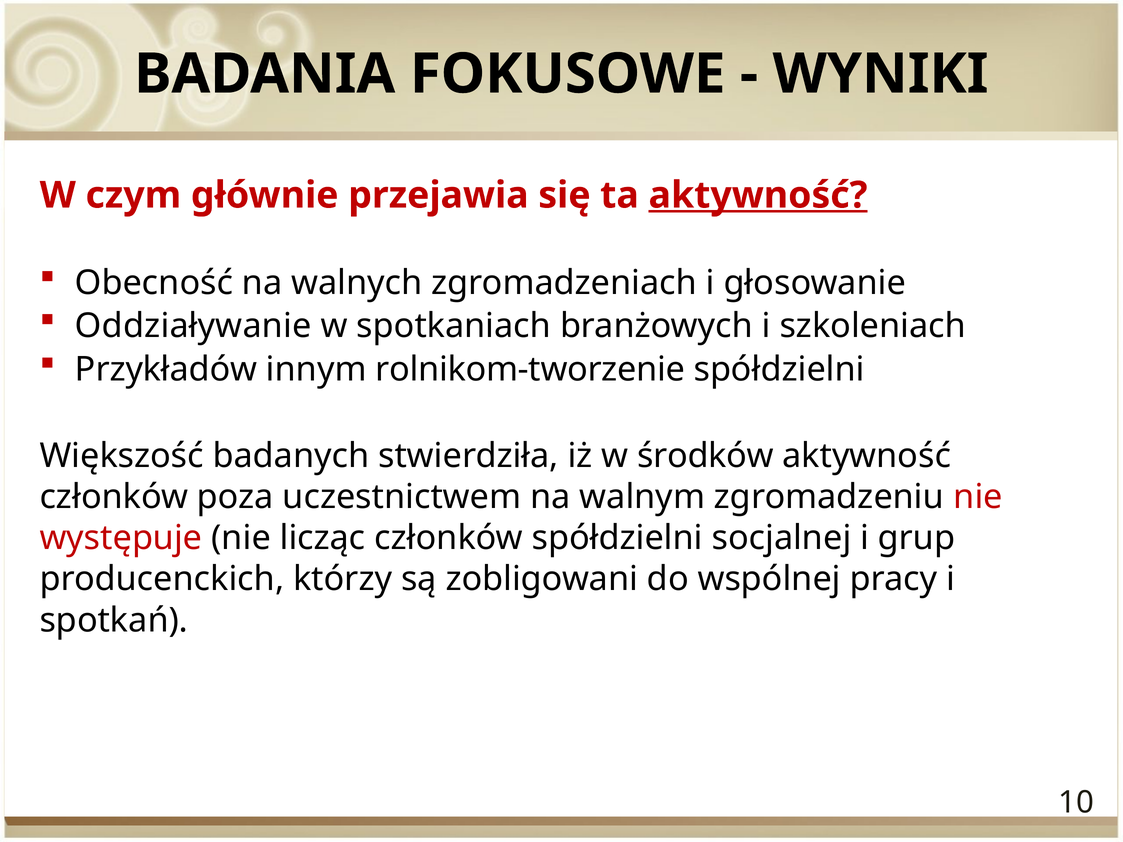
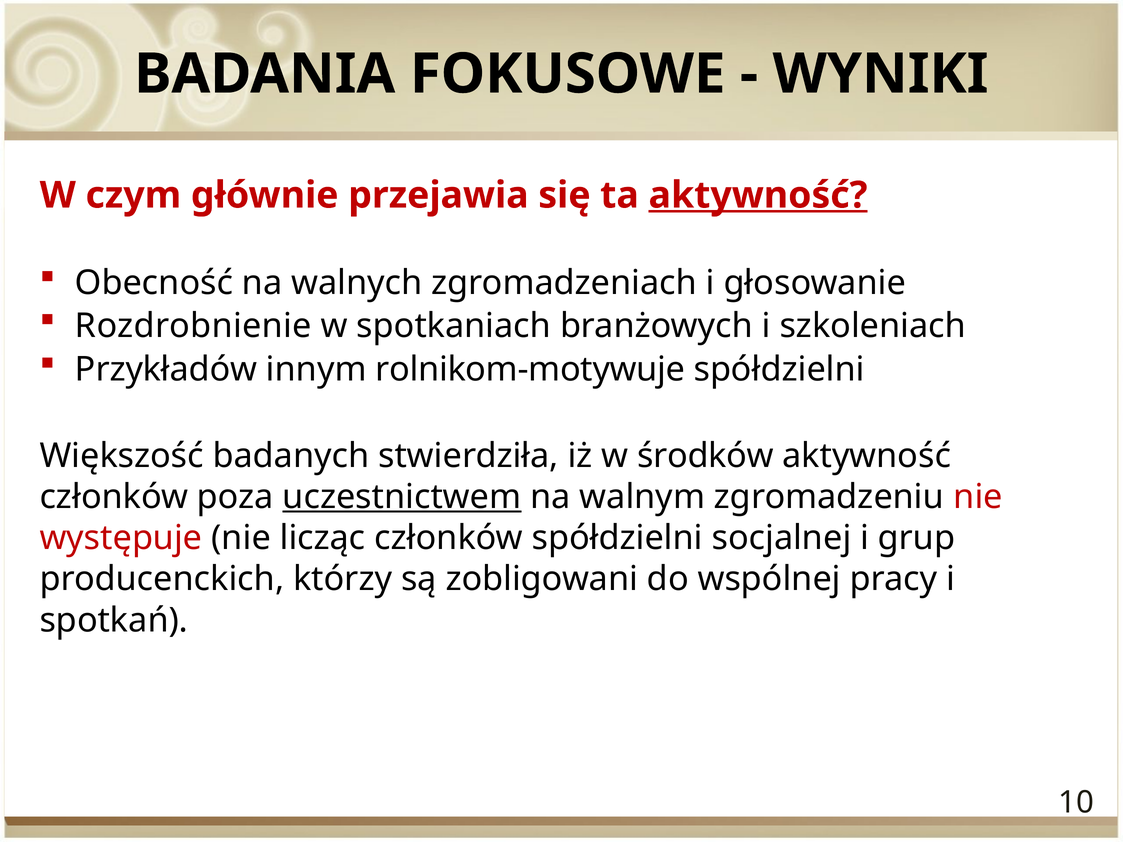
Oddziaływanie: Oddziaływanie -> Rozdrobnienie
rolnikom-tworzenie: rolnikom-tworzenie -> rolnikom-motywuje
uczestnictwem underline: none -> present
